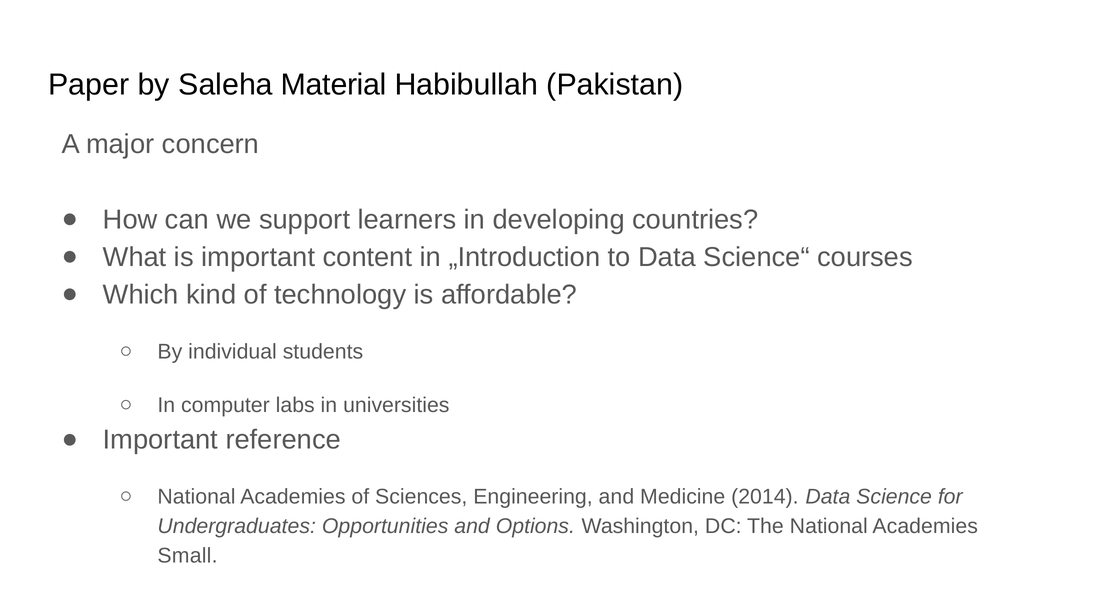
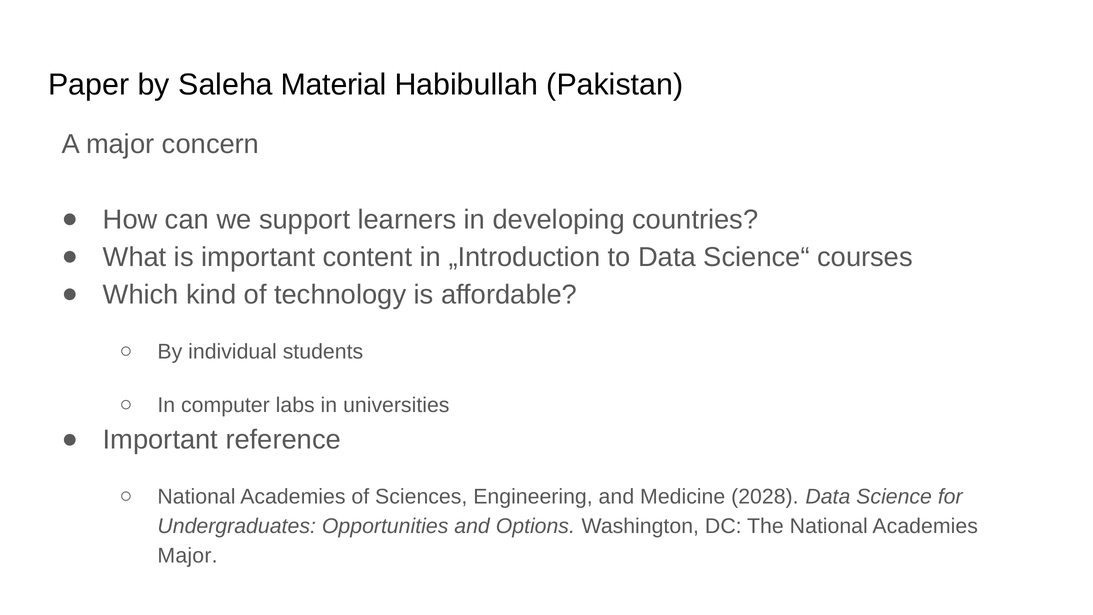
2014: 2014 -> 2028
Small at (188, 555): Small -> Major
